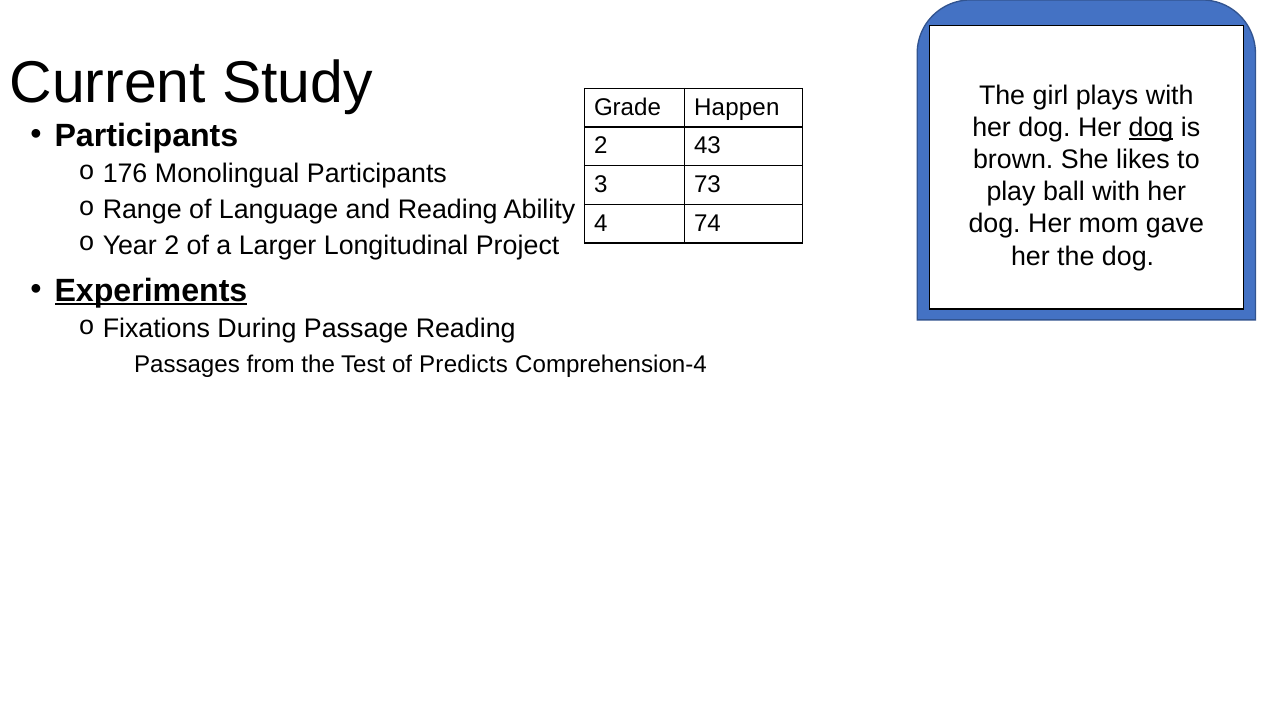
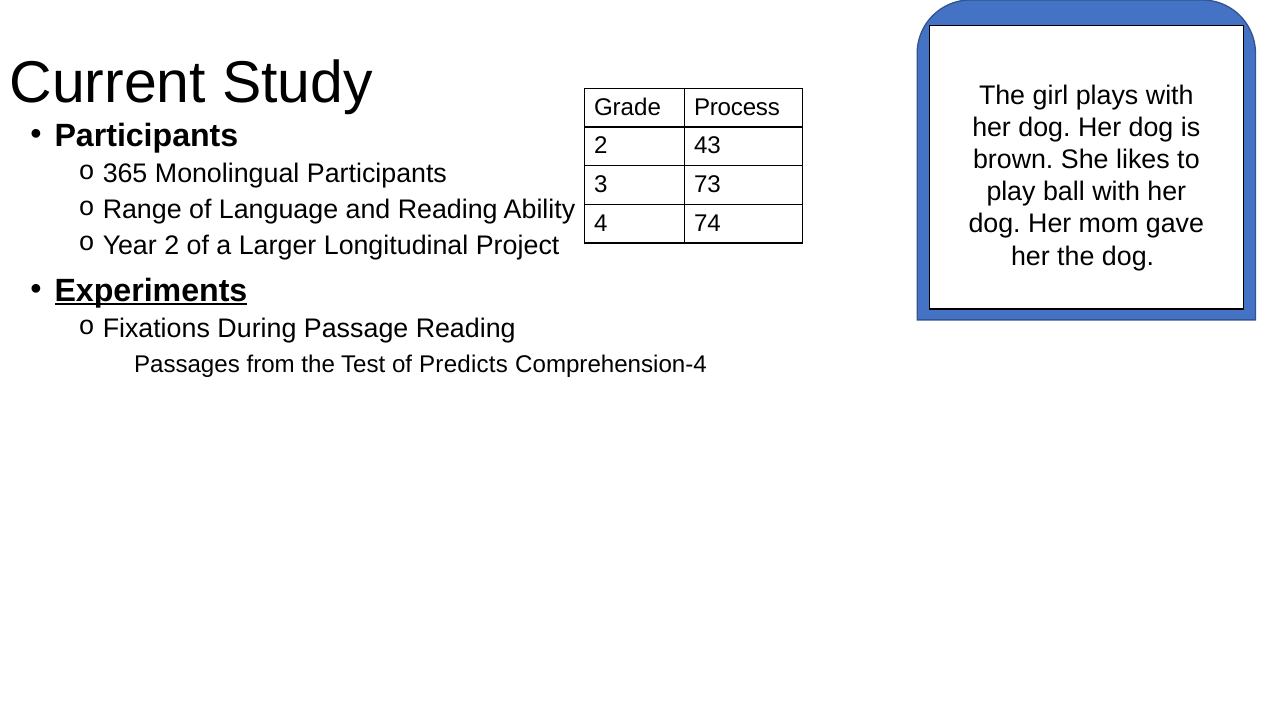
Happen: Happen -> Process
dog at (1151, 127) underline: present -> none
176: 176 -> 365
